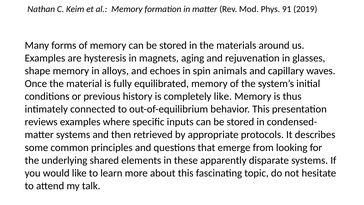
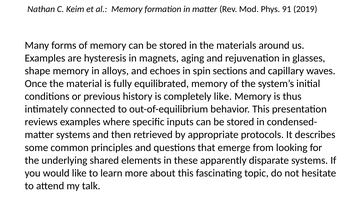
animals: animals -> sections
